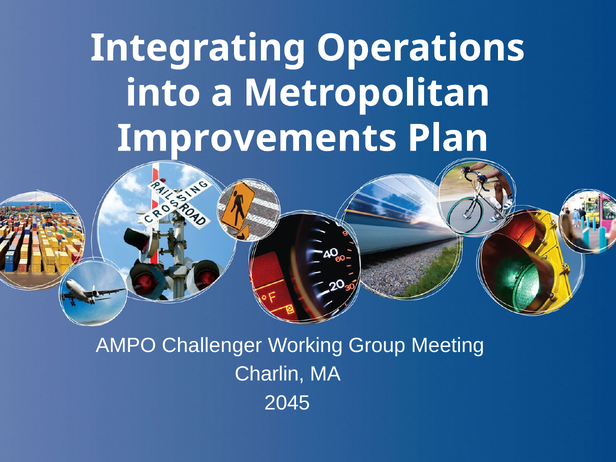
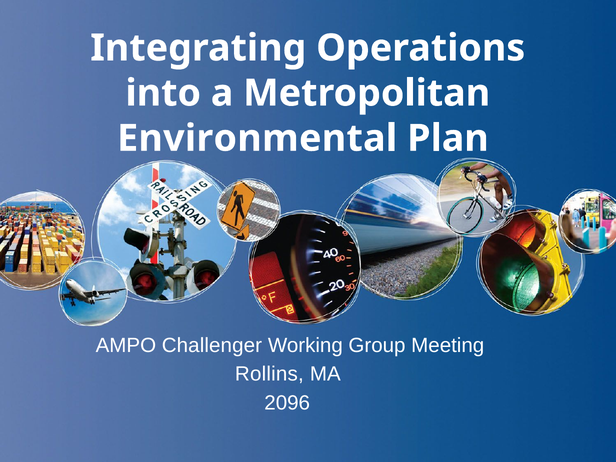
Improvements: Improvements -> Environmental
Charlin: Charlin -> Rollins
2045: 2045 -> 2096
